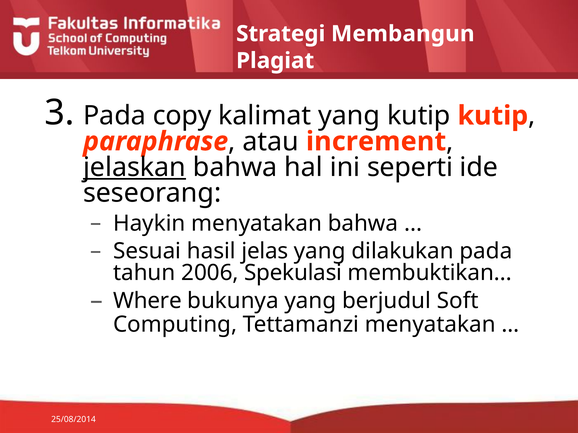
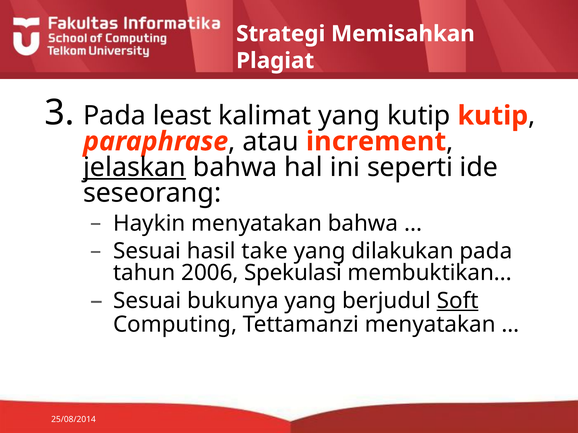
Membangun: Membangun -> Memisahkan
copy: copy -> least
jelas: jelas -> take
Where at (147, 301): Where -> Sesuai
Soft underline: none -> present
